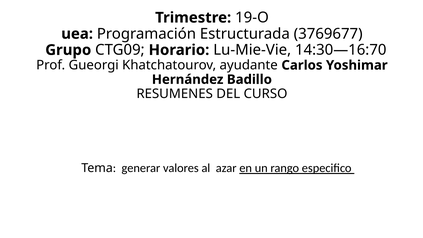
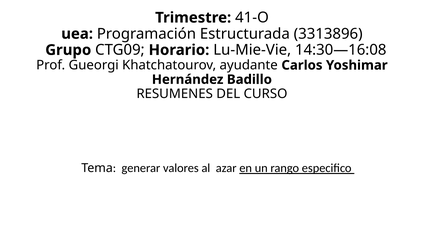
19-O: 19-O -> 41-O
3769677: 3769677 -> 3313896
14:30—16:70: 14:30—16:70 -> 14:30—16:08
